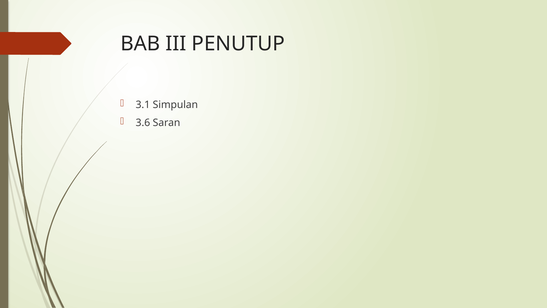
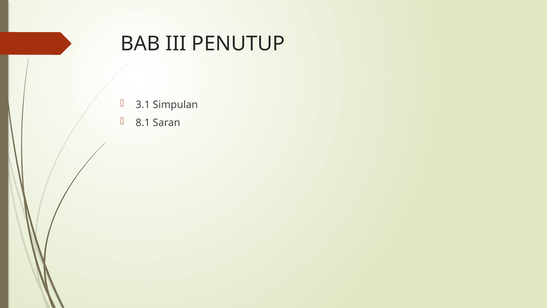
3.6: 3.6 -> 8.1
